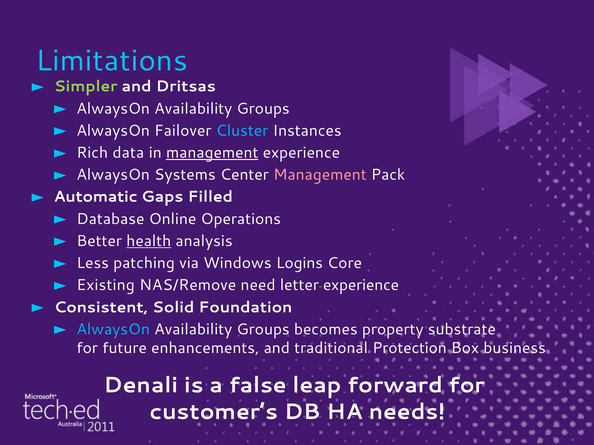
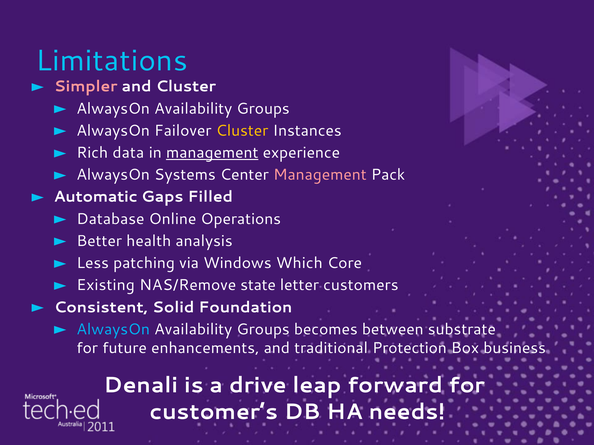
Simpler colour: light green -> pink
and Dritsas: Dritsas -> Cluster
Cluster at (242, 131) colour: light blue -> yellow
health underline: present -> none
Logins: Logins -> Which
need: need -> state
letter experience: experience -> customers
property: property -> between
false: false -> drive
